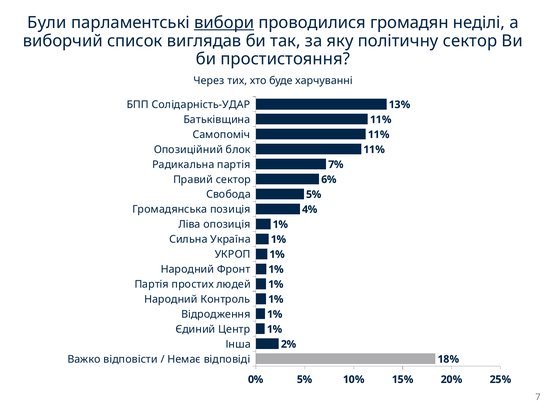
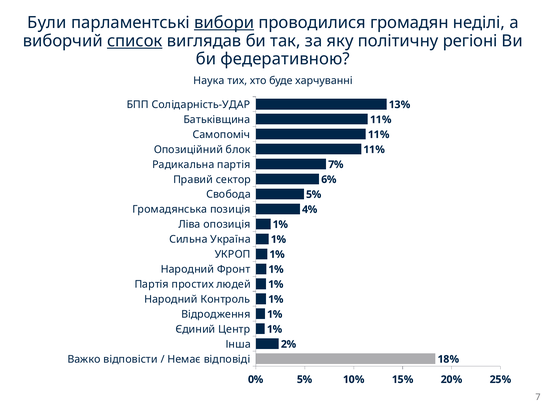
список underline: none -> present
політичну сектор: сектор -> регіоні
простистояння: простистояння -> федеративною
Через: Через -> Наука
